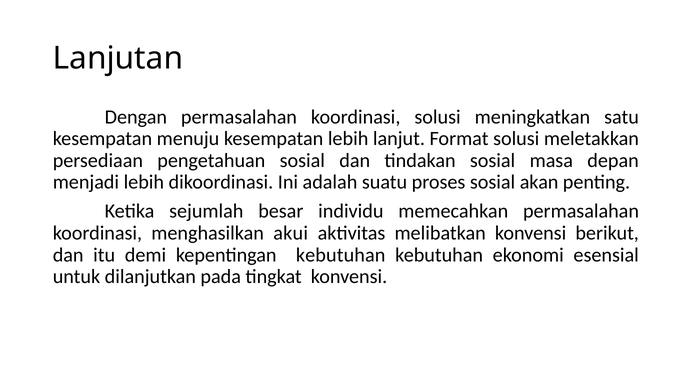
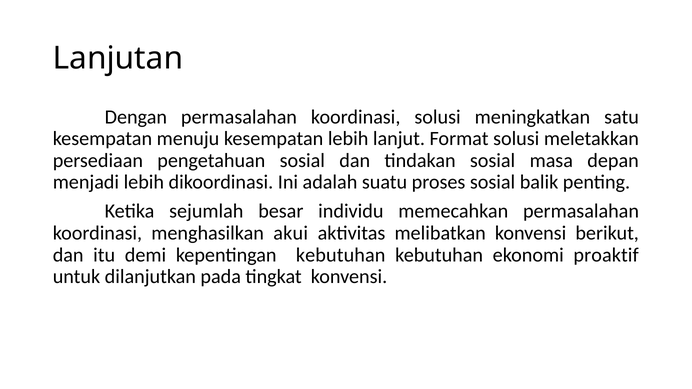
akan: akan -> balik
esensial: esensial -> proaktif
